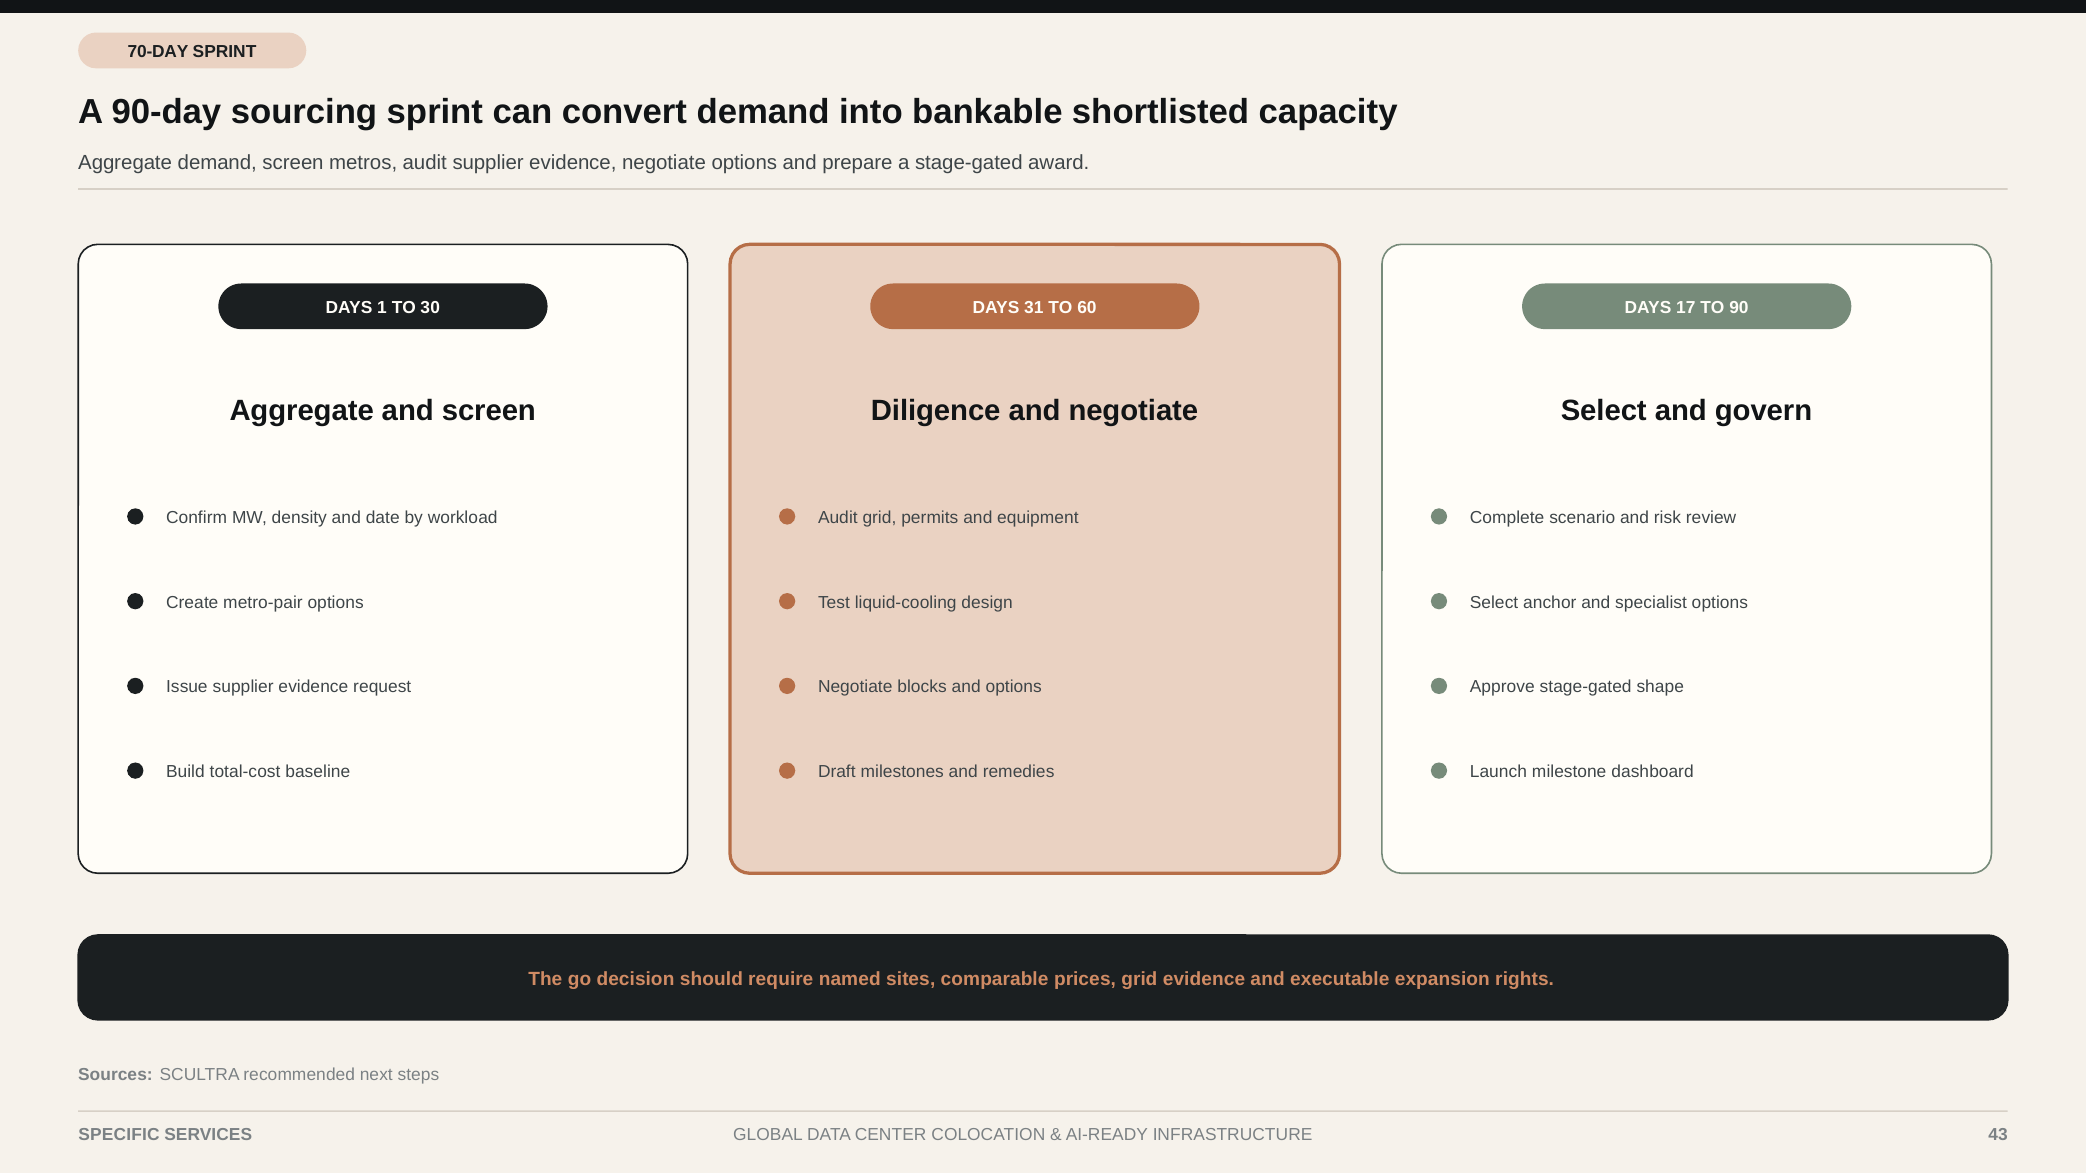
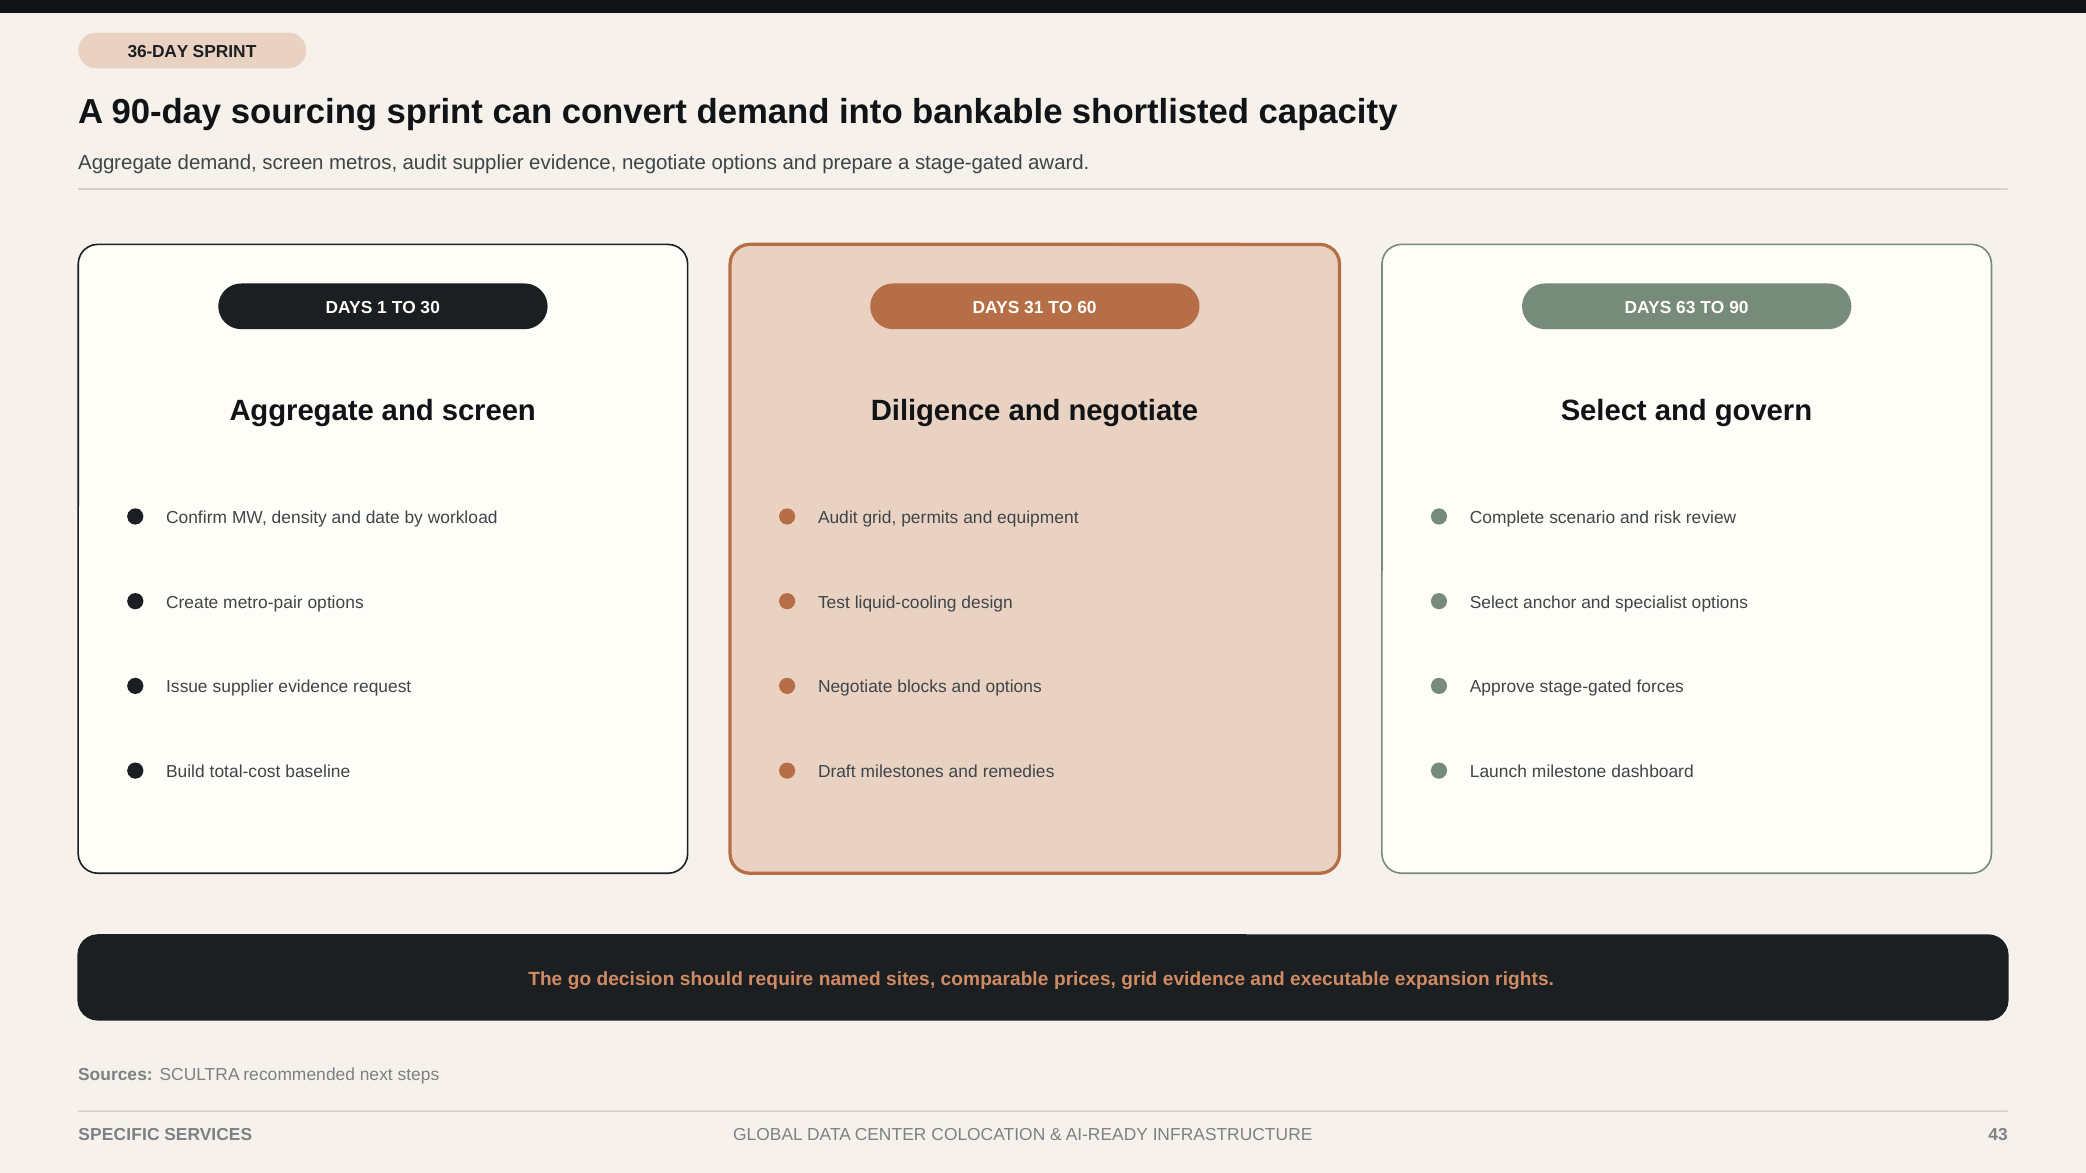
70-DAY: 70-DAY -> 36-DAY
17: 17 -> 63
shape: shape -> forces
